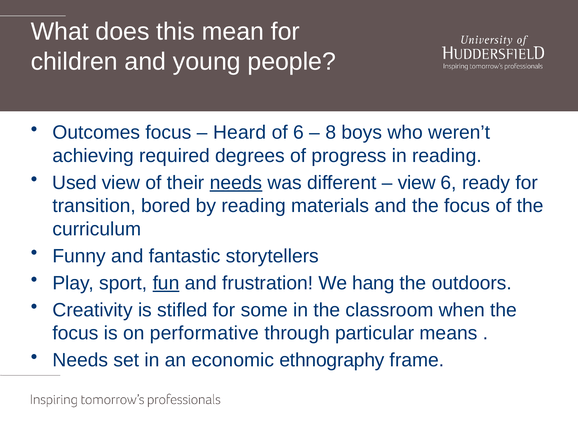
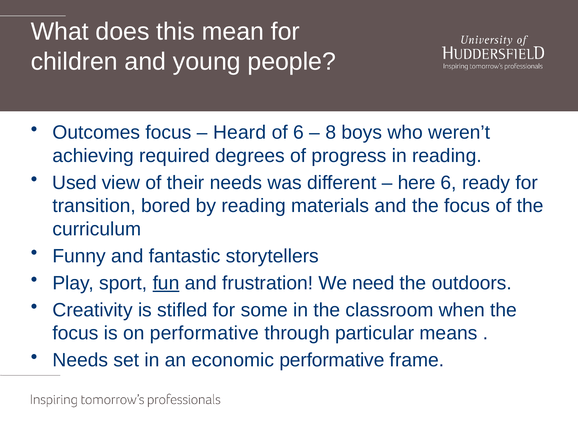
needs at (236, 183) underline: present -> none
view at (417, 183): view -> here
hang: hang -> need
economic ethnography: ethnography -> performative
